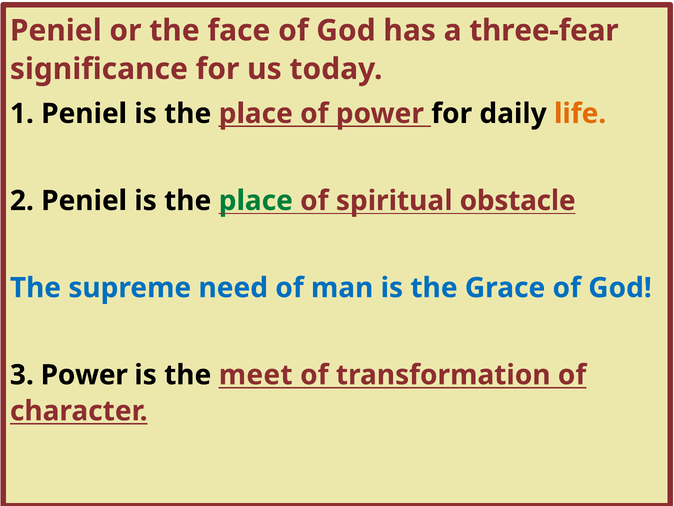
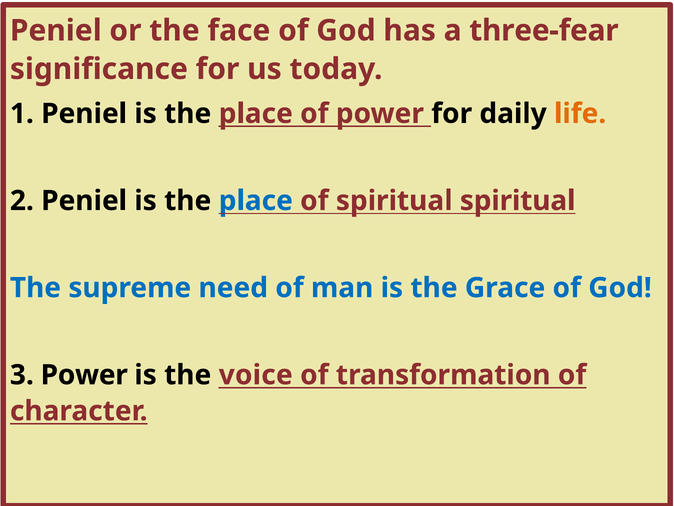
place at (256, 201) colour: green -> blue
spiritual obstacle: obstacle -> spiritual
meet: meet -> voice
